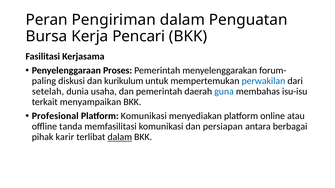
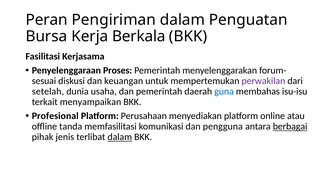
Pencari: Pencari -> Berkala
paling: paling -> sesuai
kurikulum: kurikulum -> keuangan
perwakilan colour: blue -> purple
Platform Komunikasi: Komunikasi -> Perusahaan
persiapan: persiapan -> pengguna
berbagai underline: none -> present
karir: karir -> jenis
